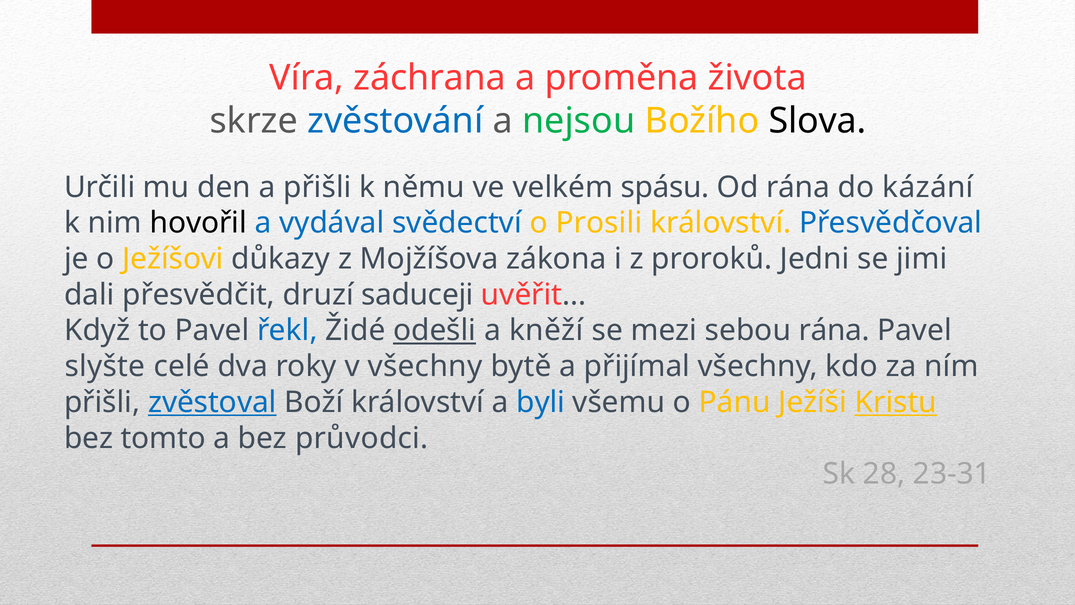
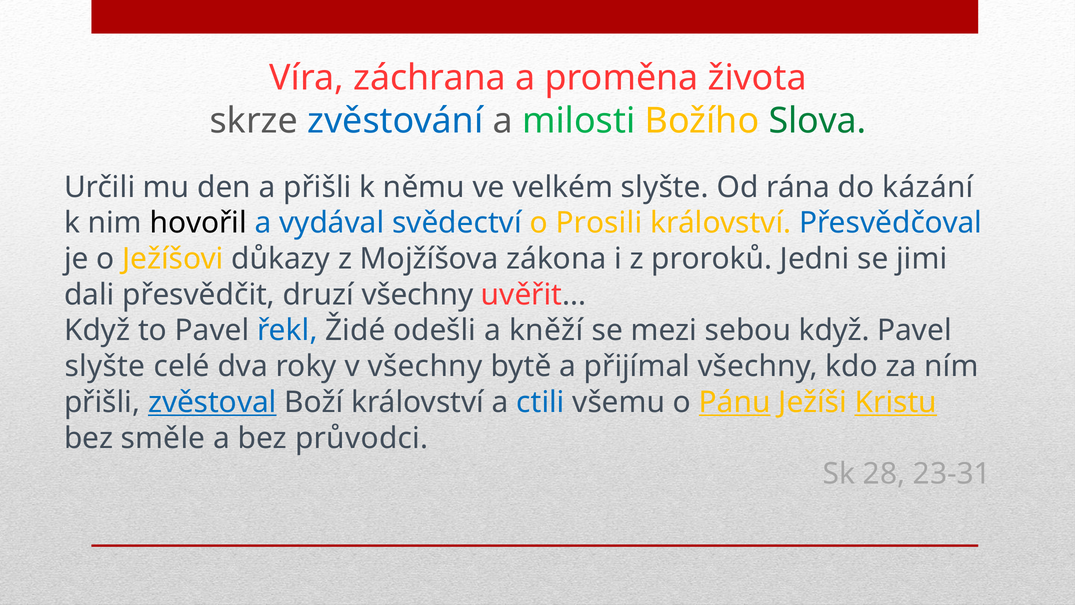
nejsou: nejsou -> milosti
Slova colour: black -> green
velkém spásu: spásu -> slyšte
druzí saduceji: saduceji -> všechny
odešli underline: present -> none
sebou rána: rána -> když
byli: byli -> ctili
Pánu underline: none -> present
tomto: tomto -> směle
